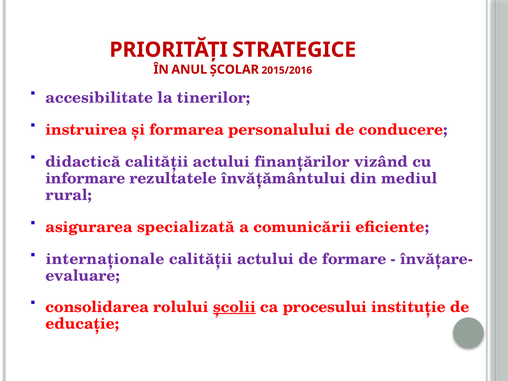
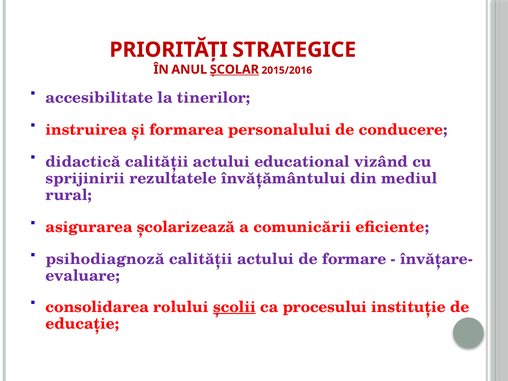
ȘCOLAR underline: none -> present
finanţărilor: finanţărilor -> educational
informare: informare -> sprijinirii
specializată: specializată -> şcolarizează
internaţionale: internaţionale -> psihodiagnoză
